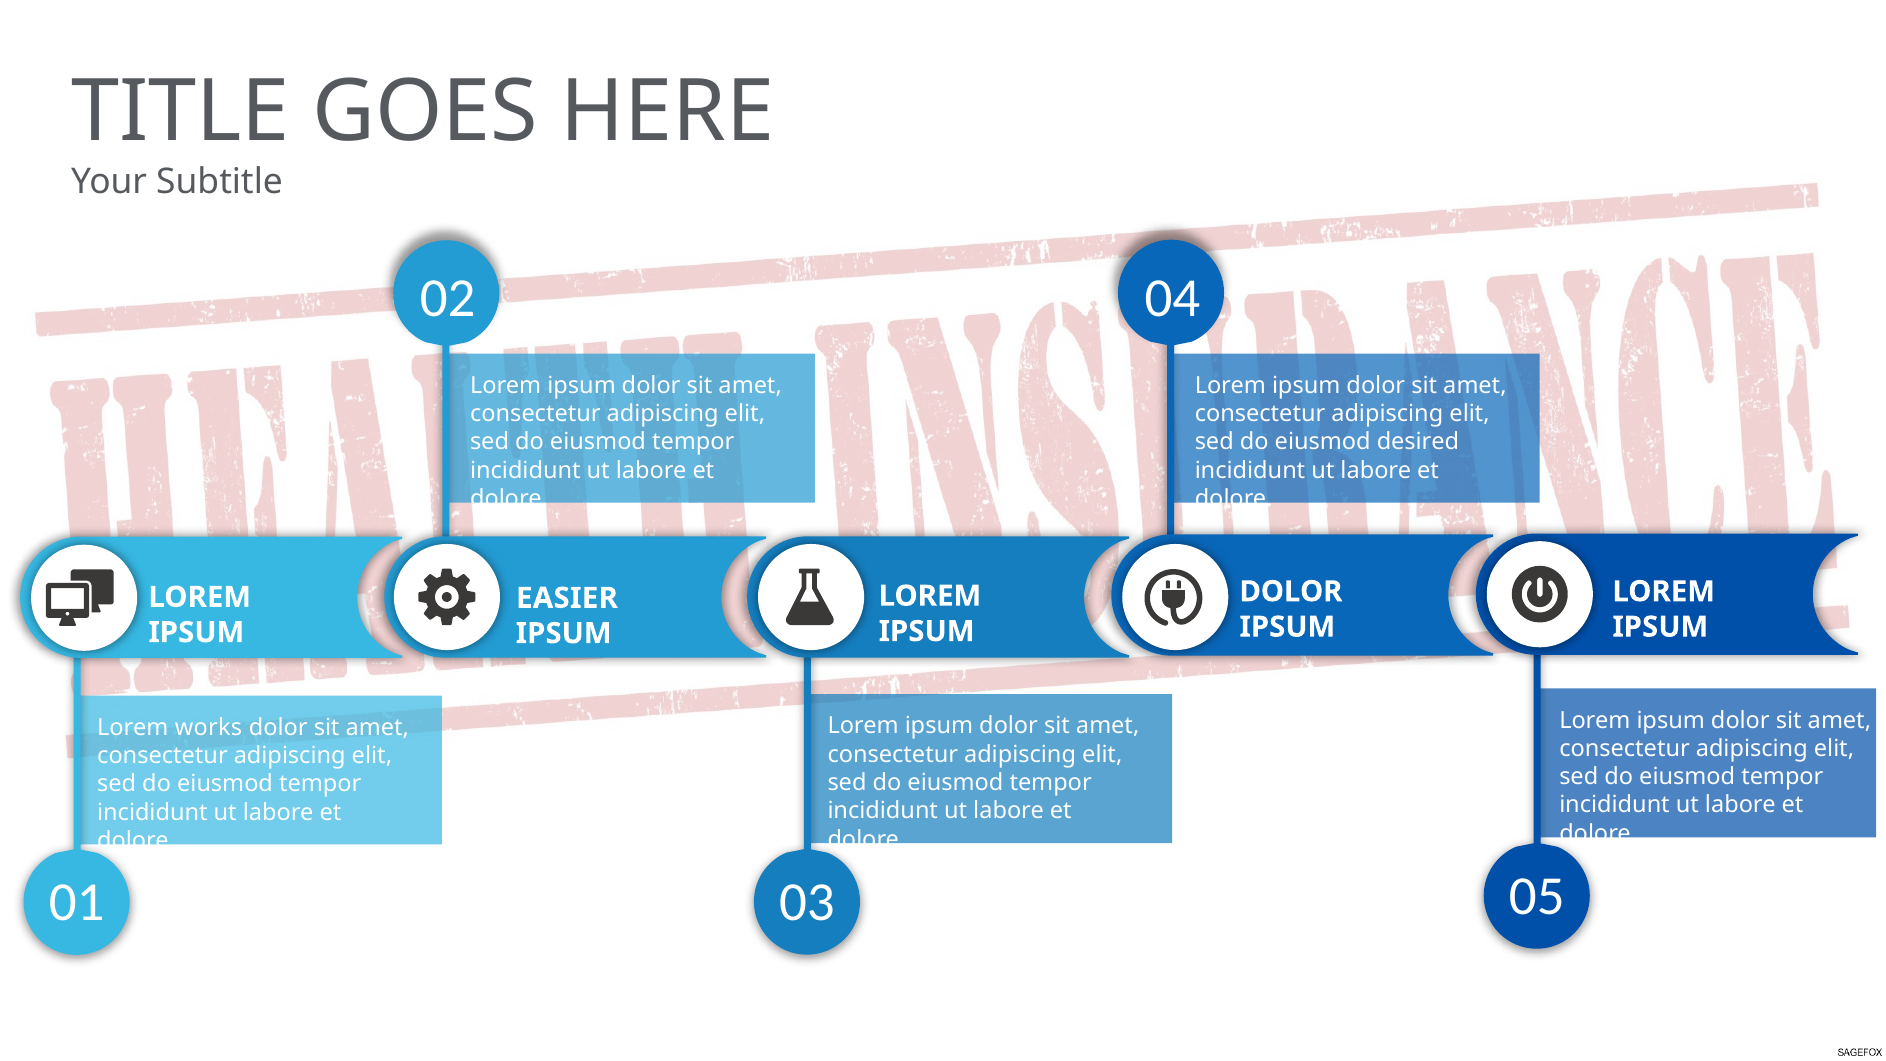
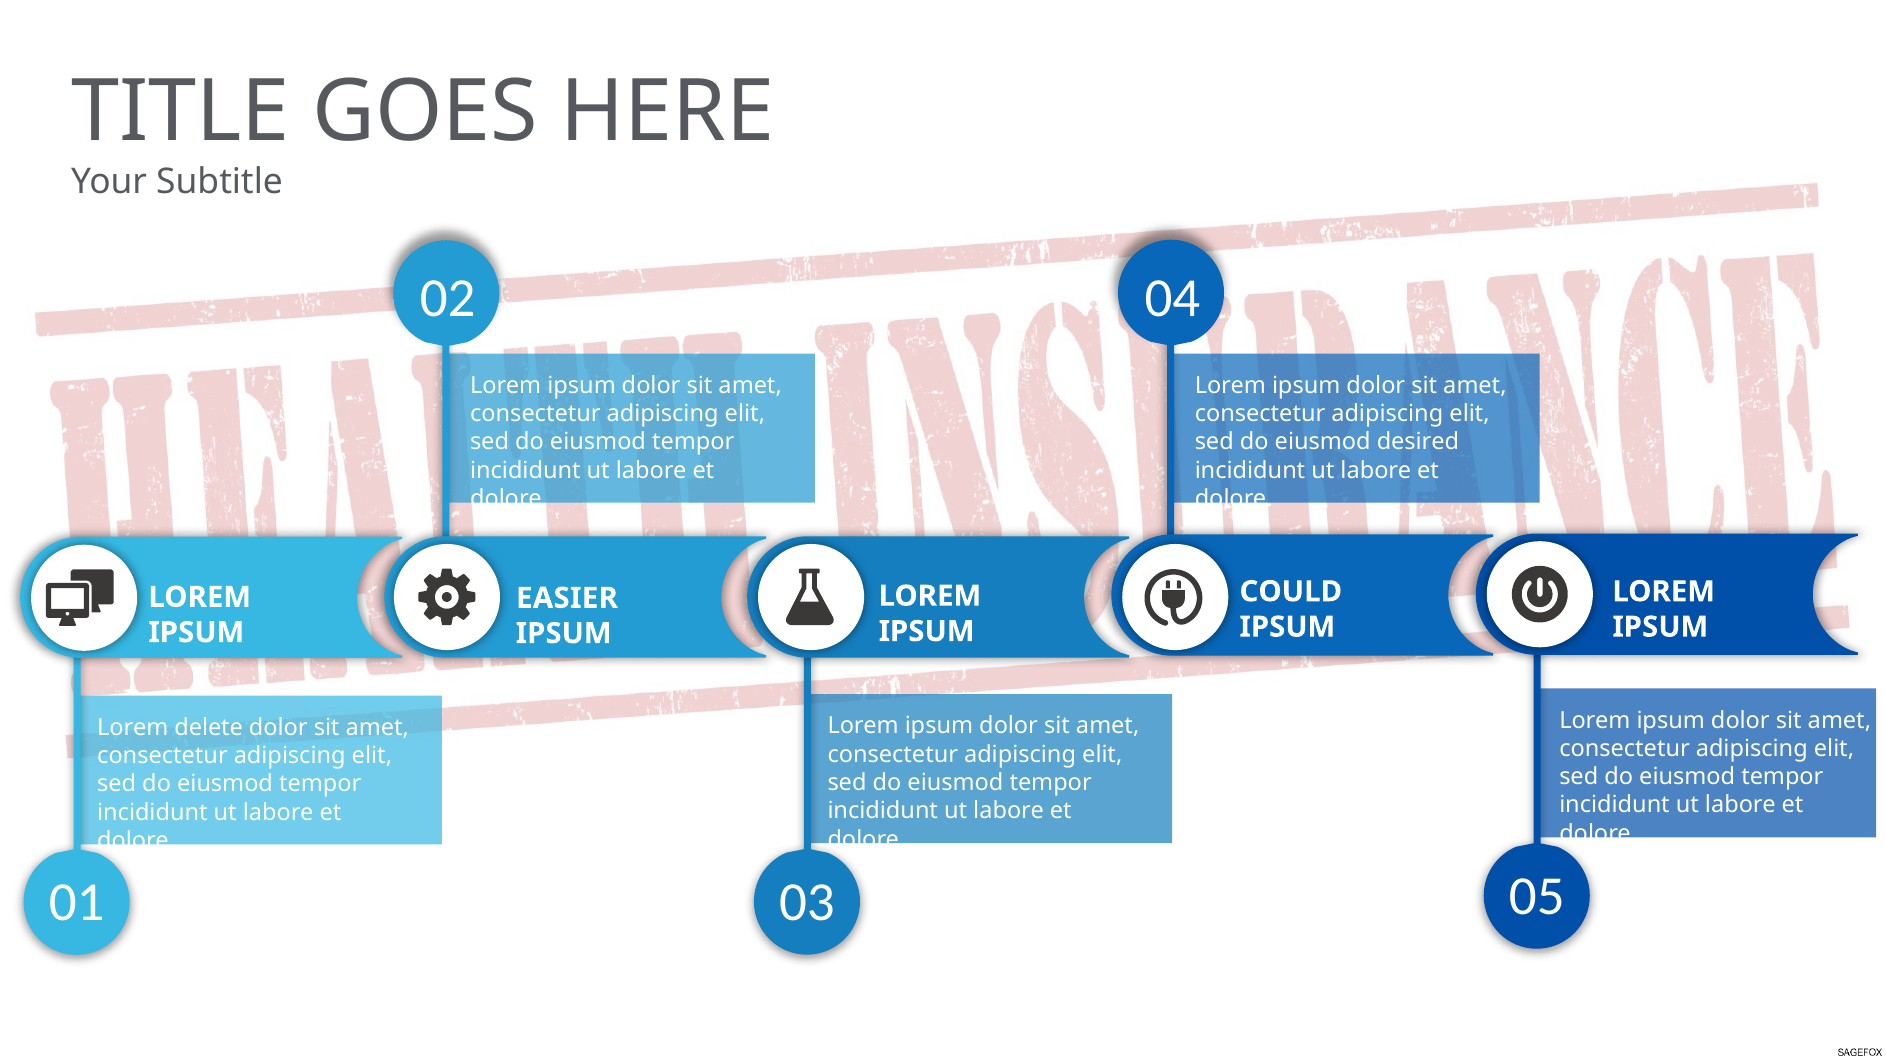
DOLOR at (1291, 591): DOLOR -> COULD
works: works -> delete
